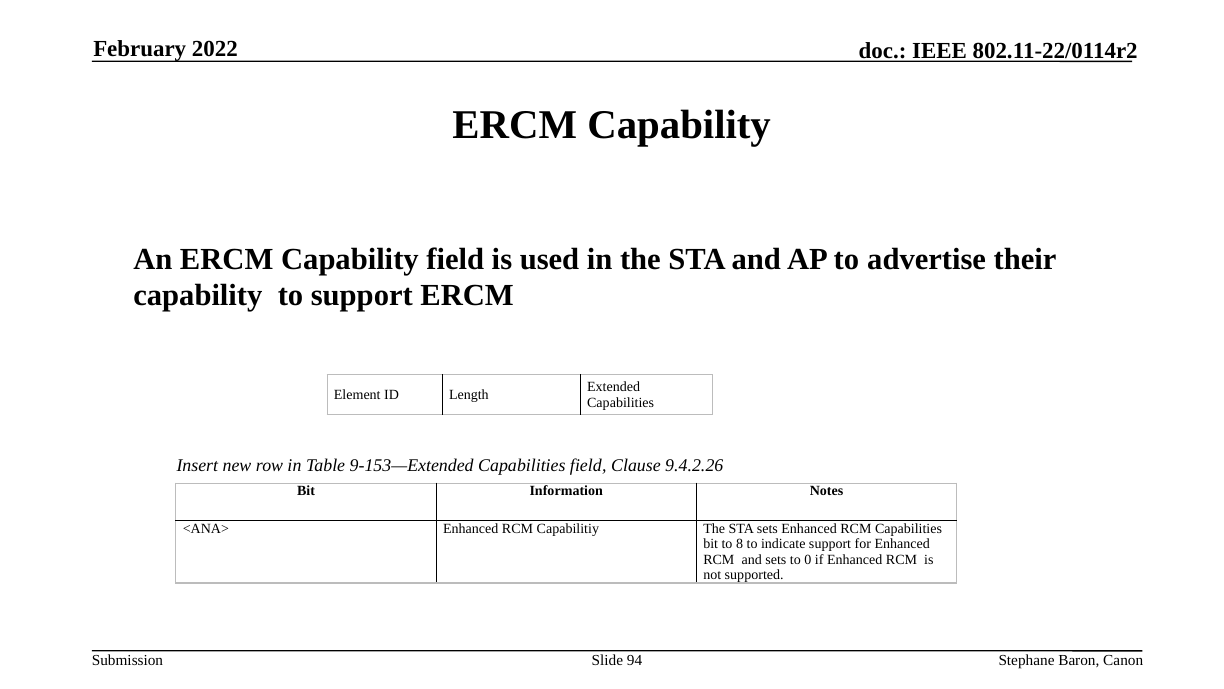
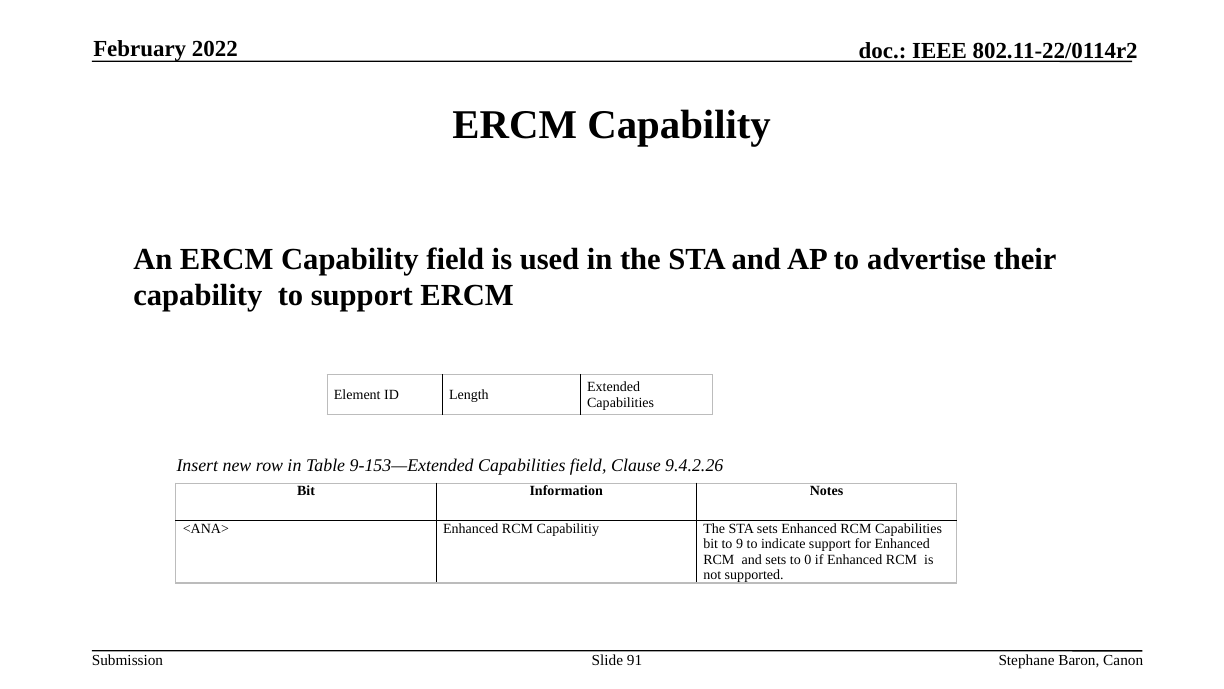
8: 8 -> 9
94: 94 -> 91
